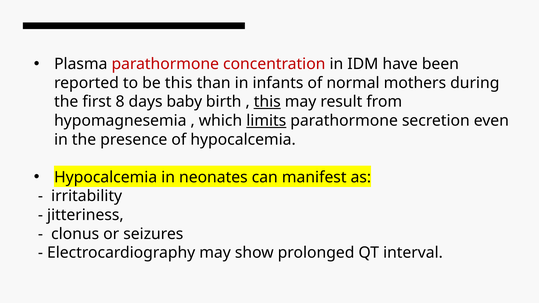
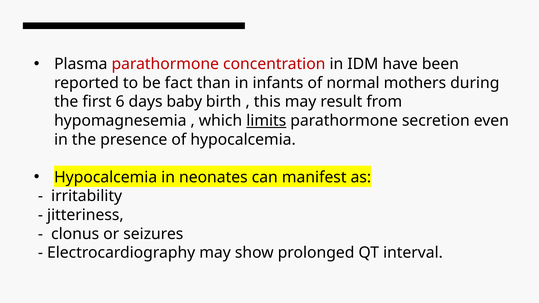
be this: this -> fact
8: 8 -> 6
this at (267, 102) underline: present -> none
